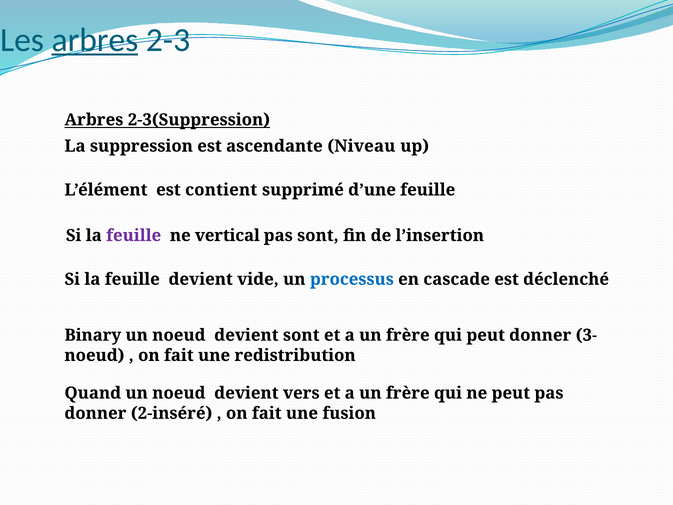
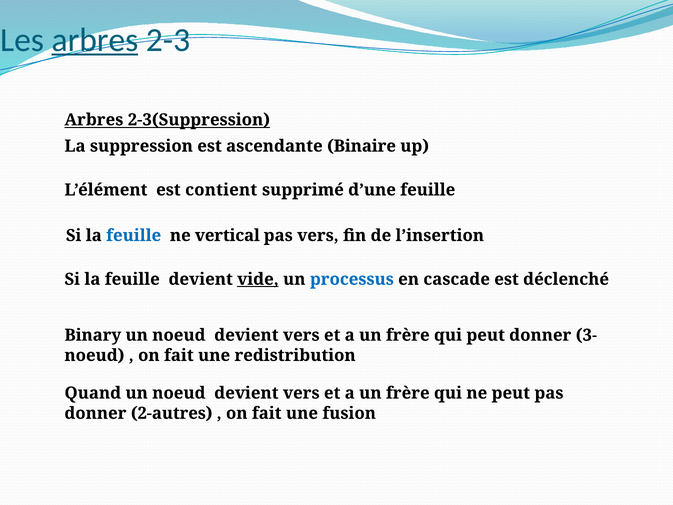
Niveau: Niveau -> Binaire
feuille at (134, 235) colour: purple -> blue
pas sont: sont -> vers
vide underline: none -> present
sont at (301, 335): sont -> vers
2-inséré: 2-inséré -> 2-autres
